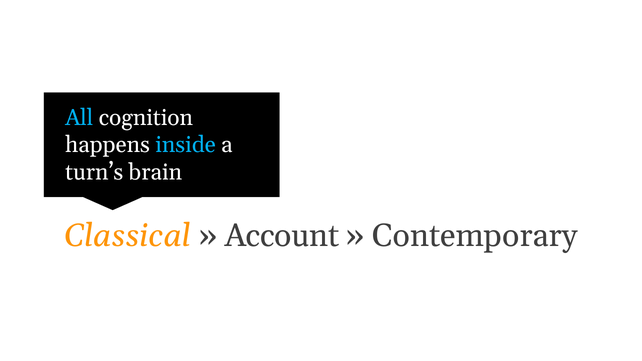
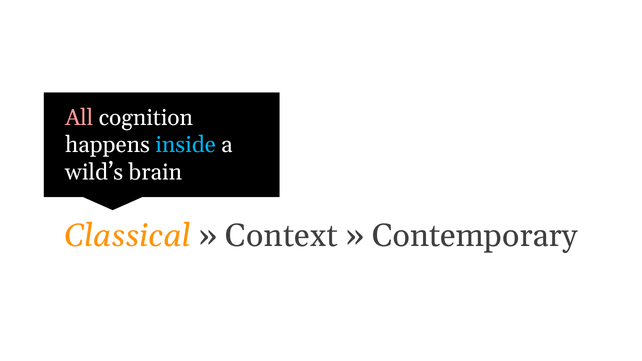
All colour: light blue -> pink
turn’s: turn’s -> wild’s
Account: Account -> Context
